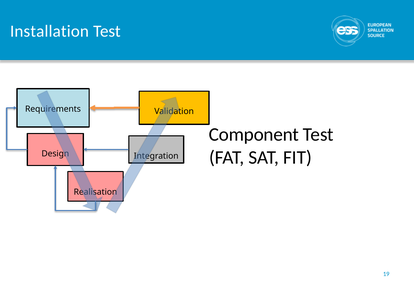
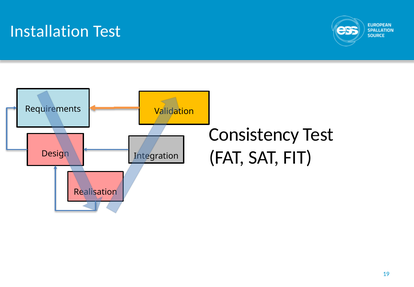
Component: Component -> Consistency
